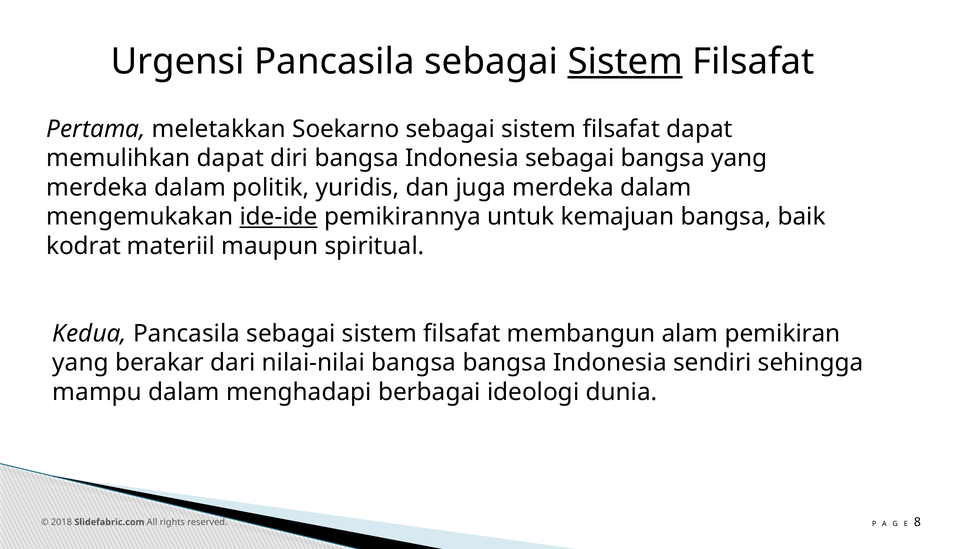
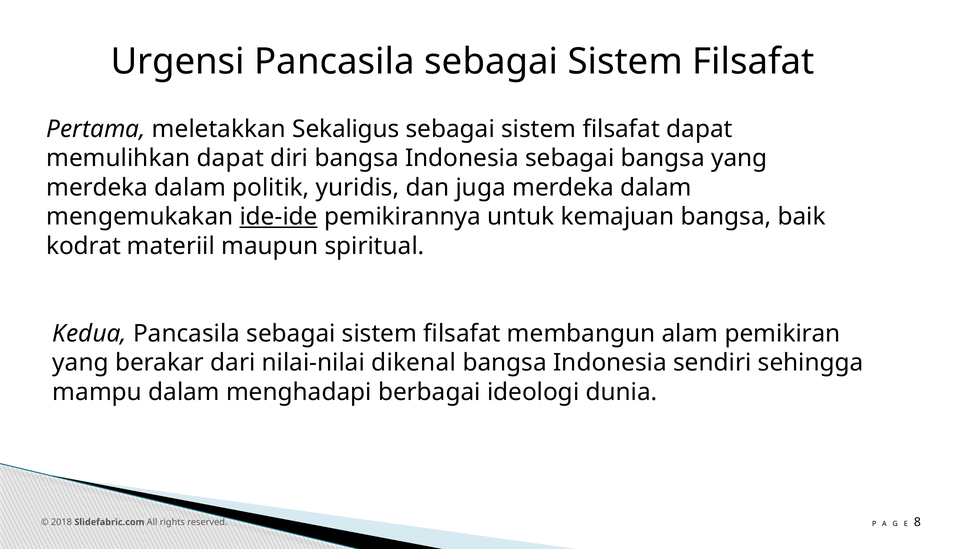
Sistem at (625, 62) underline: present -> none
Soekarno: Soekarno -> Sekaligus
nilai-nilai bangsa: bangsa -> dikenal
